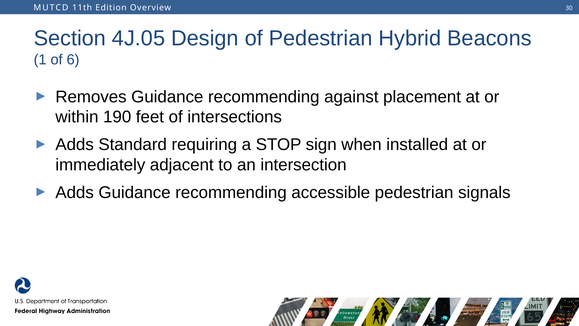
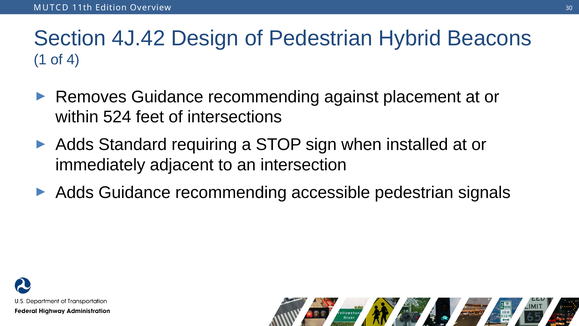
4J.05: 4J.05 -> 4J.42
6: 6 -> 4
190: 190 -> 524
